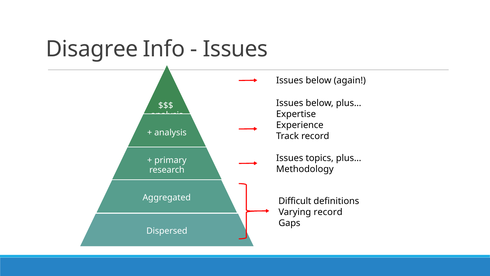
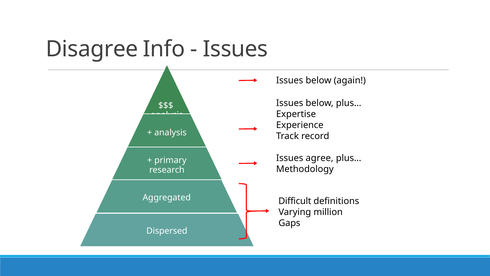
topics: topics -> agree
Varying record: record -> million
